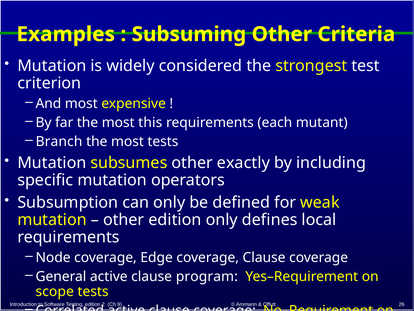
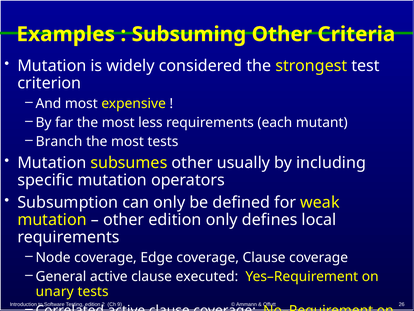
this: this -> less
exactly: exactly -> usually
program: program -> executed
scope: scope -> unary
